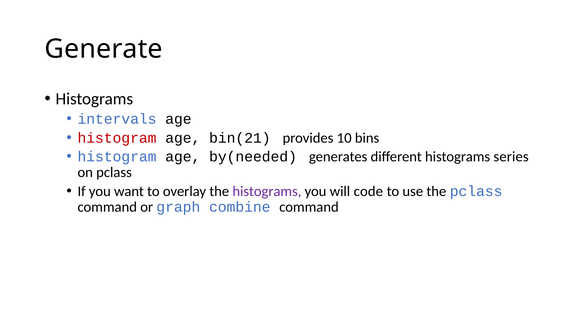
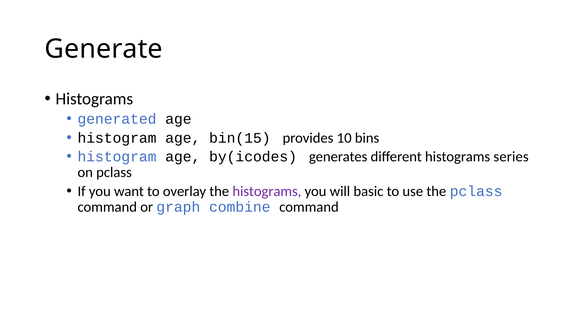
intervals: intervals -> generated
histogram at (117, 138) colour: red -> black
bin(21: bin(21 -> bin(15
by(needed: by(needed -> by(icodes
code: code -> basic
